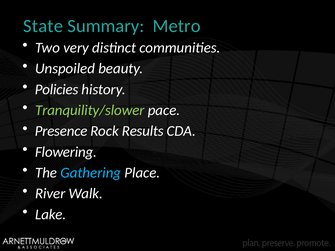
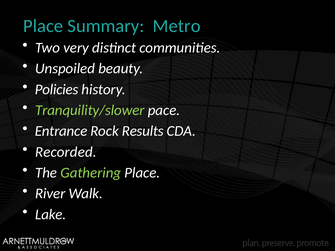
State at (43, 26): State -> Place
Presence: Presence -> Entrance
Flowering: Flowering -> Recorded
Gathering colour: light blue -> light green
